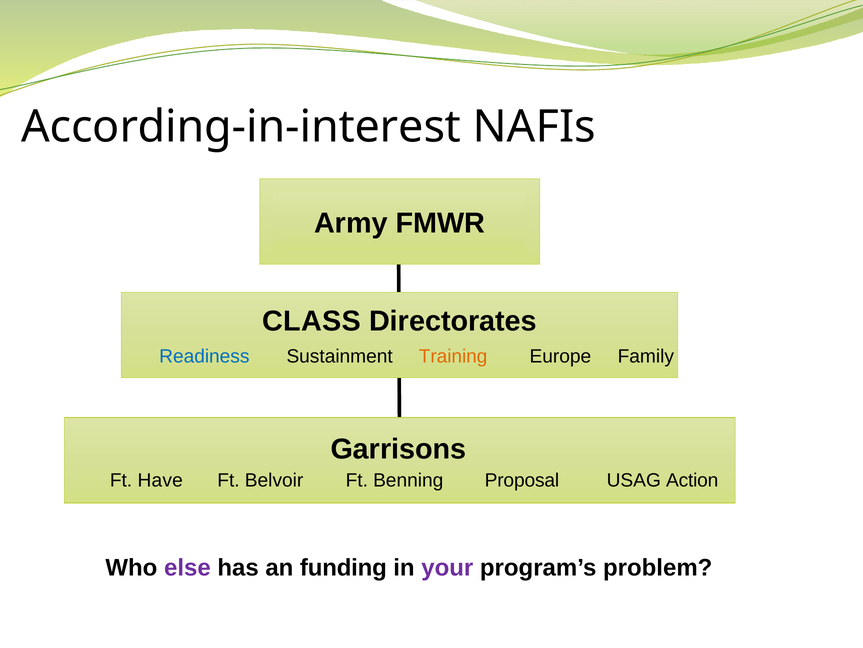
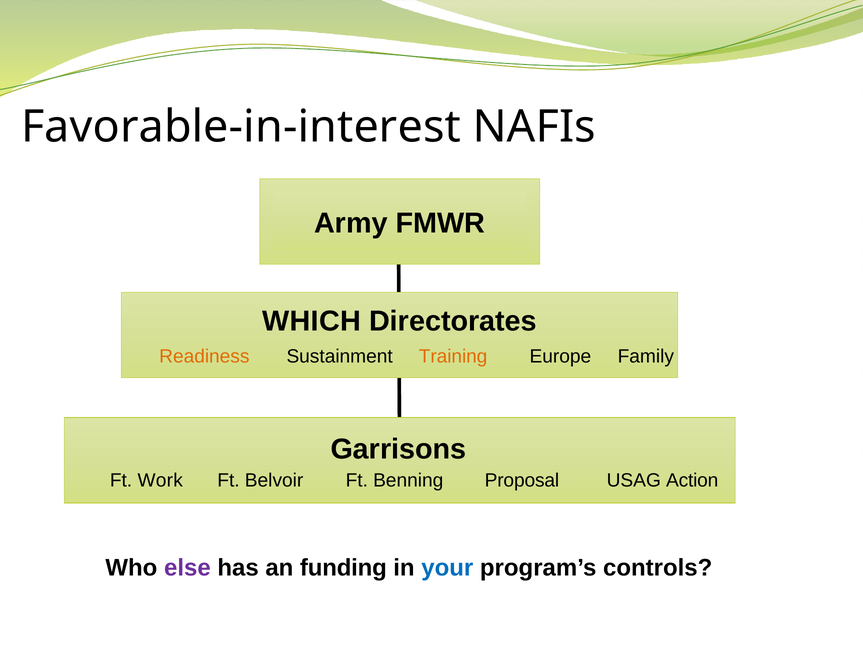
According-in-interest: According-in-interest -> Favorable-in-interest
CLASS: CLASS -> WHICH
Readiness colour: blue -> orange
Have: Have -> Work
your colour: purple -> blue
problem: problem -> controls
